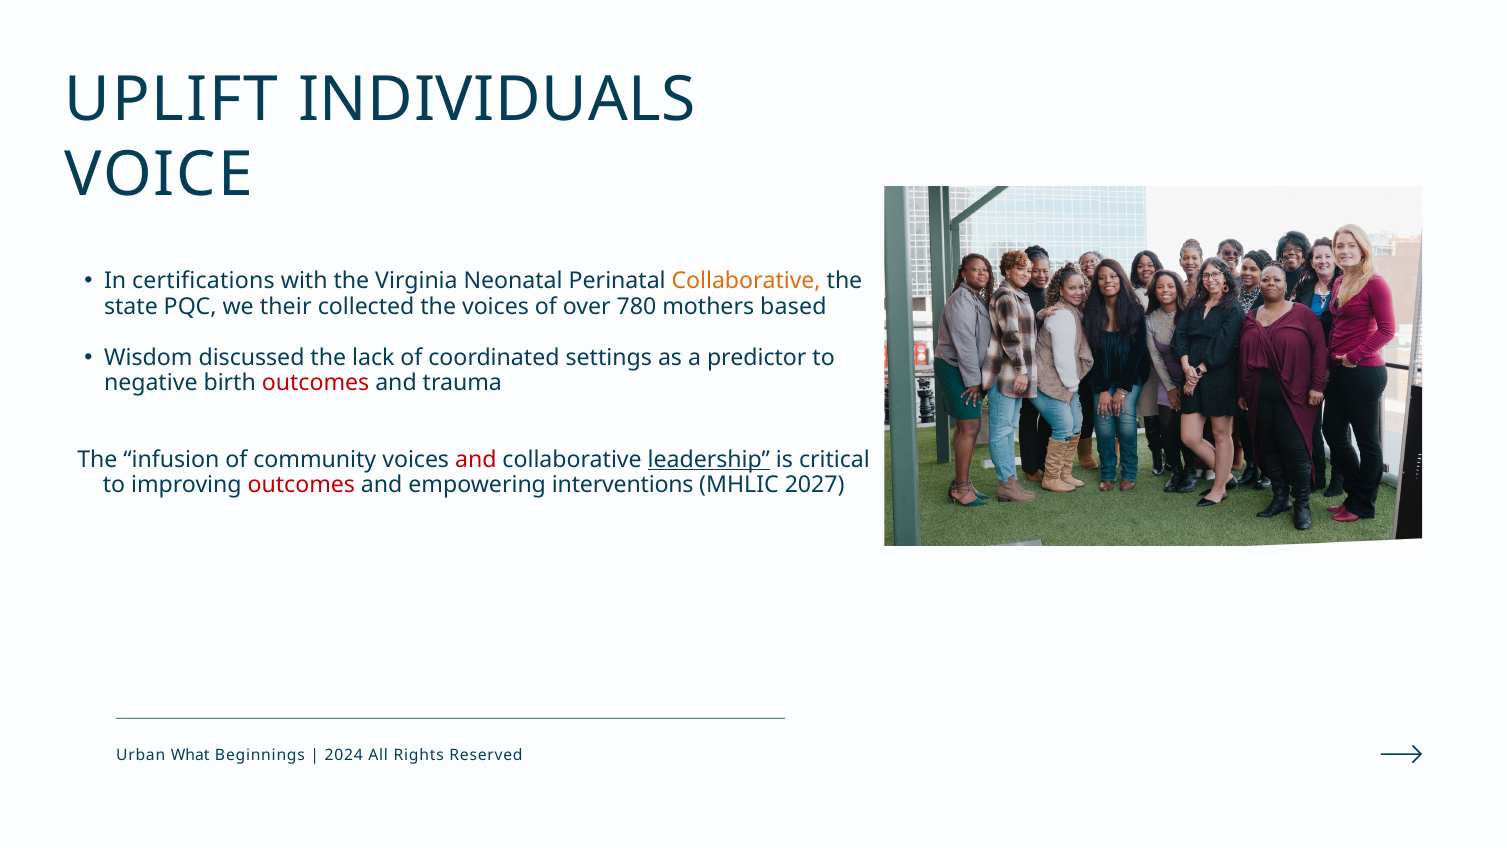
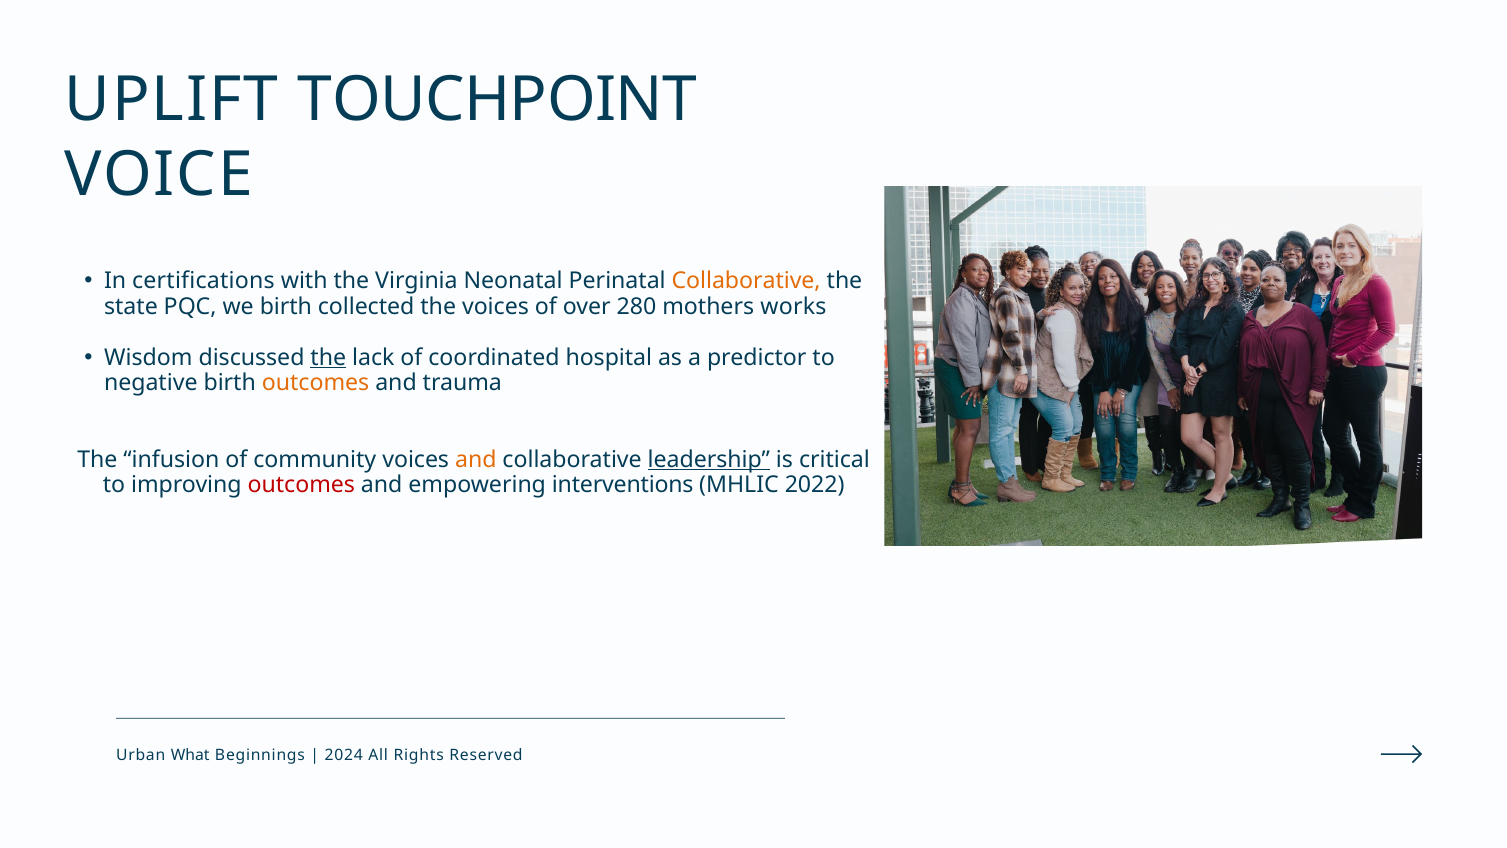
INDIVIDUALS: INDIVIDUALS -> TOUCHPOINT
we their: their -> birth
780: 780 -> 280
based: based -> works
the at (328, 358) underline: none -> present
settings: settings -> hospital
outcomes at (316, 383) colour: red -> orange
and at (476, 459) colour: red -> orange
2027: 2027 -> 2022
